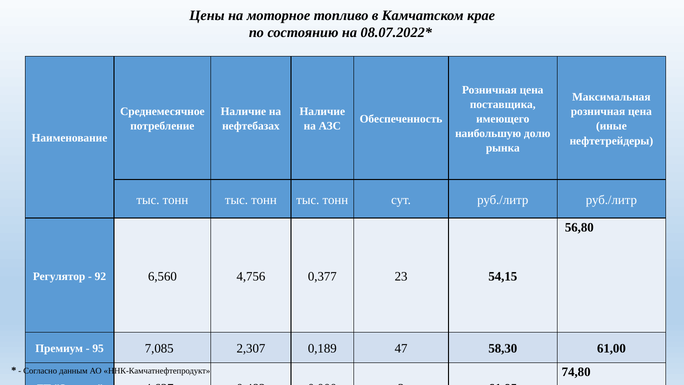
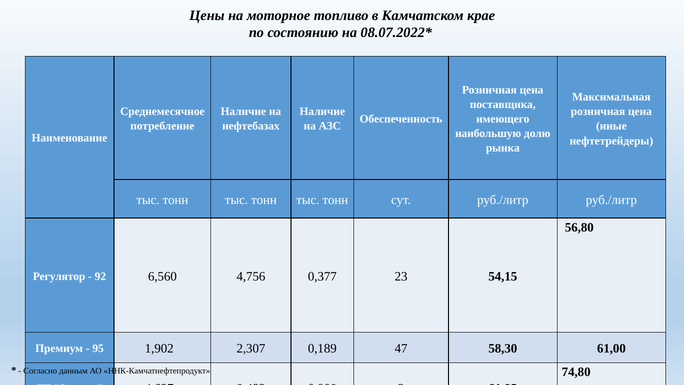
7,085: 7,085 -> 1,902
